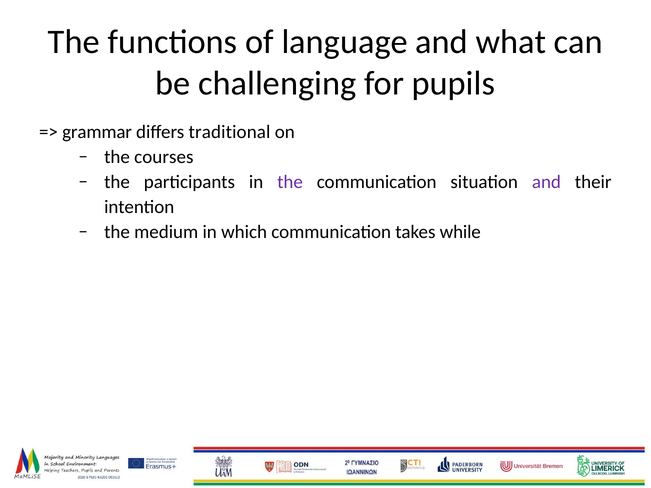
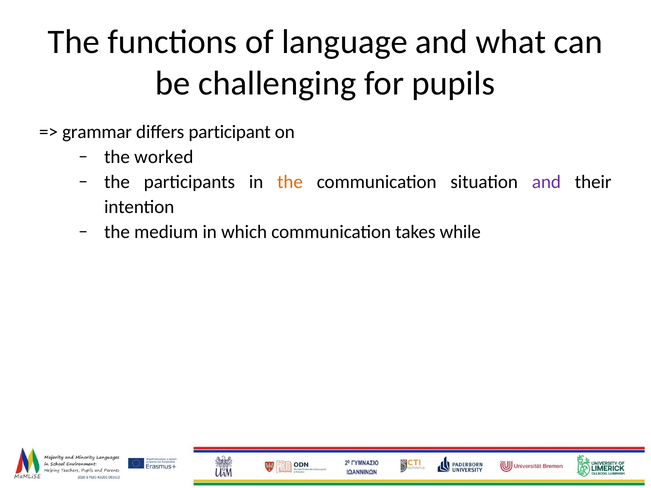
traditional: traditional -> participant
courses: courses -> worked
the at (290, 182) colour: purple -> orange
